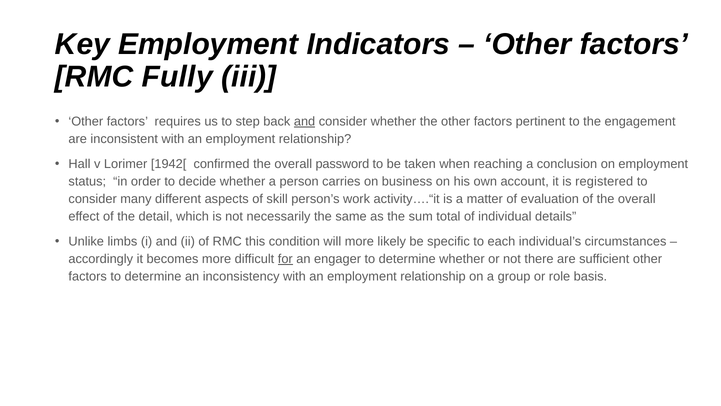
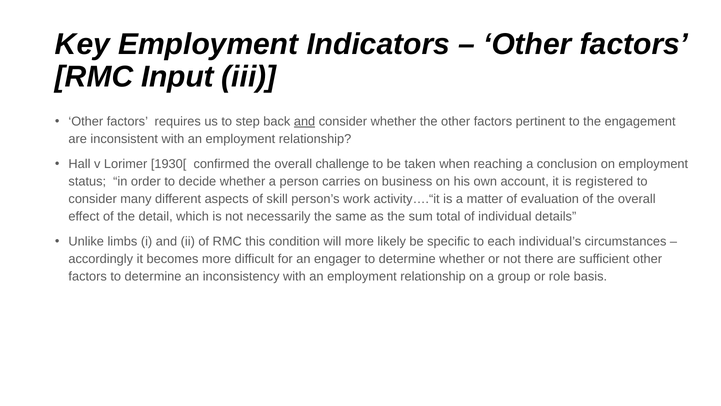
Fully: Fully -> Input
1942[: 1942[ -> 1930[
password: password -> challenge
for underline: present -> none
